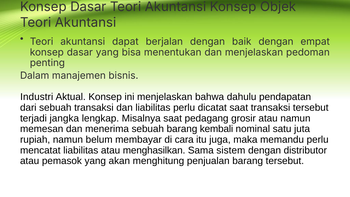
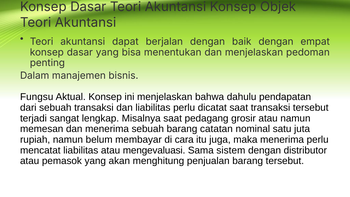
Industri: Industri -> Fungsu
jangka: jangka -> sangat
kembali: kembali -> catatan
maka memandu: memandu -> menerima
menghasilkan: menghasilkan -> mengevaluasi
